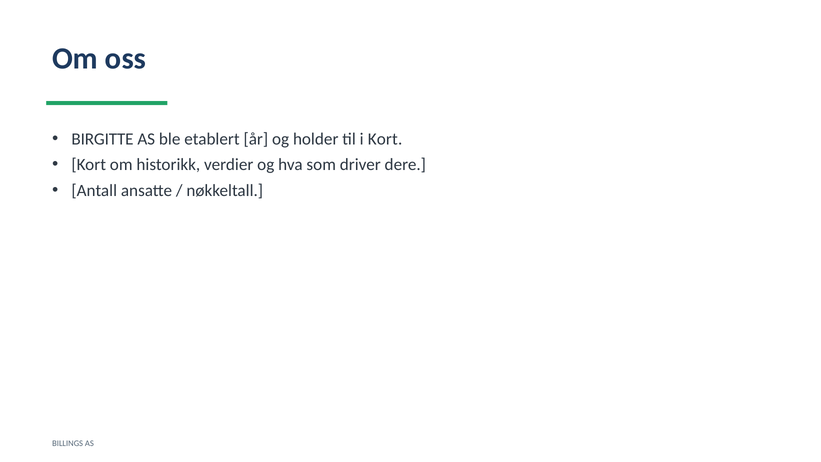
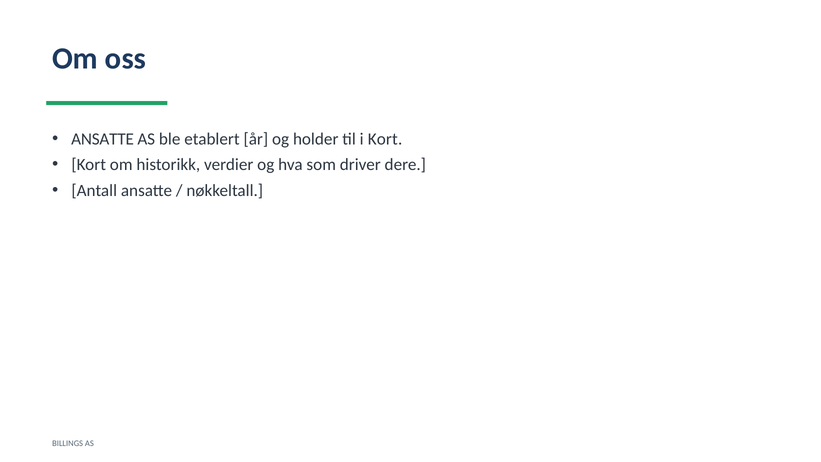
BIRGITTE at (103, 139): BIRGITTE -> ANSATTE
